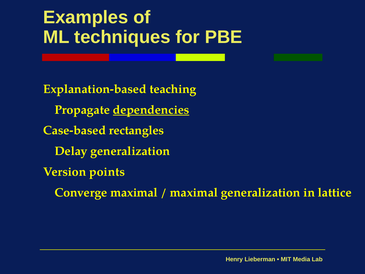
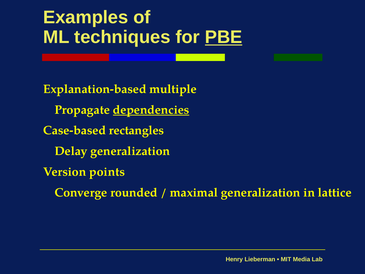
PBE underline: none -> present
teaching: teaching -> multiple
Converge maximal: maximal -> rounded
